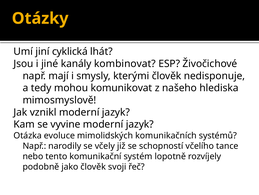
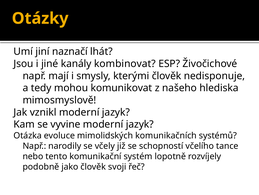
cyklická: cyklická -> naznačí
